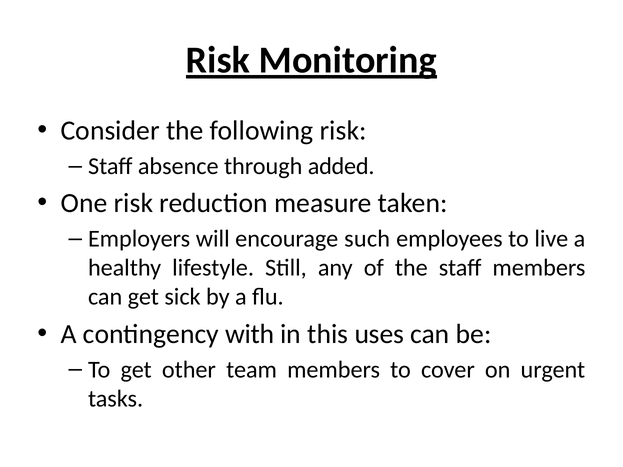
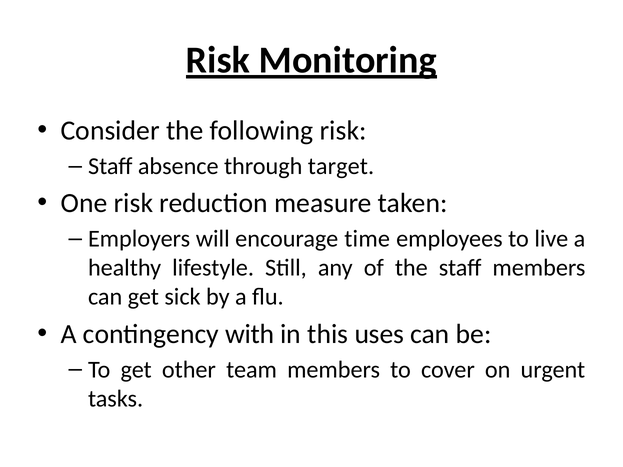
added: added -> target
such: such -> time
